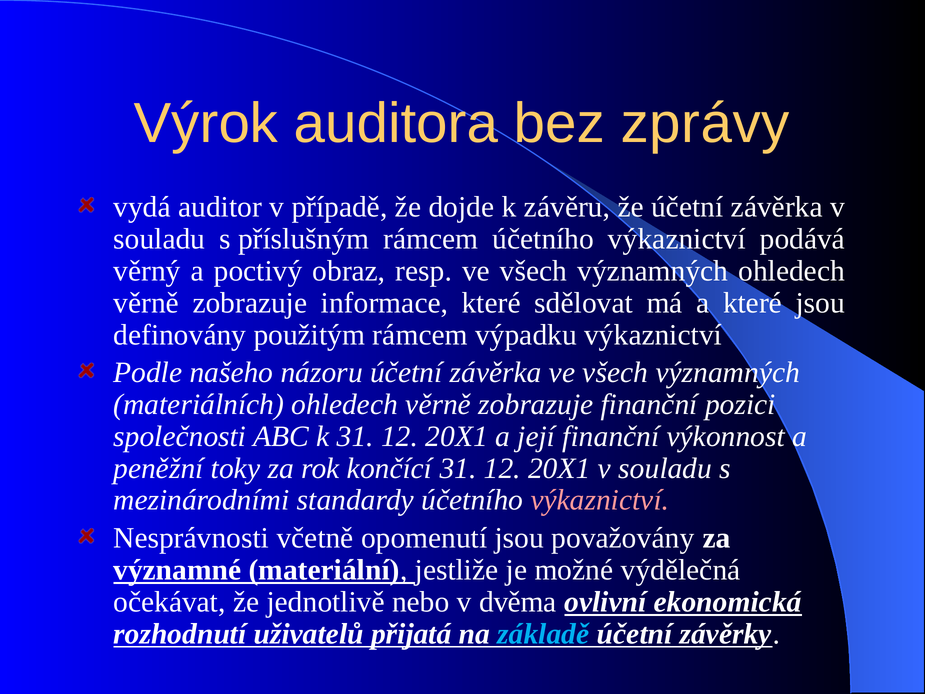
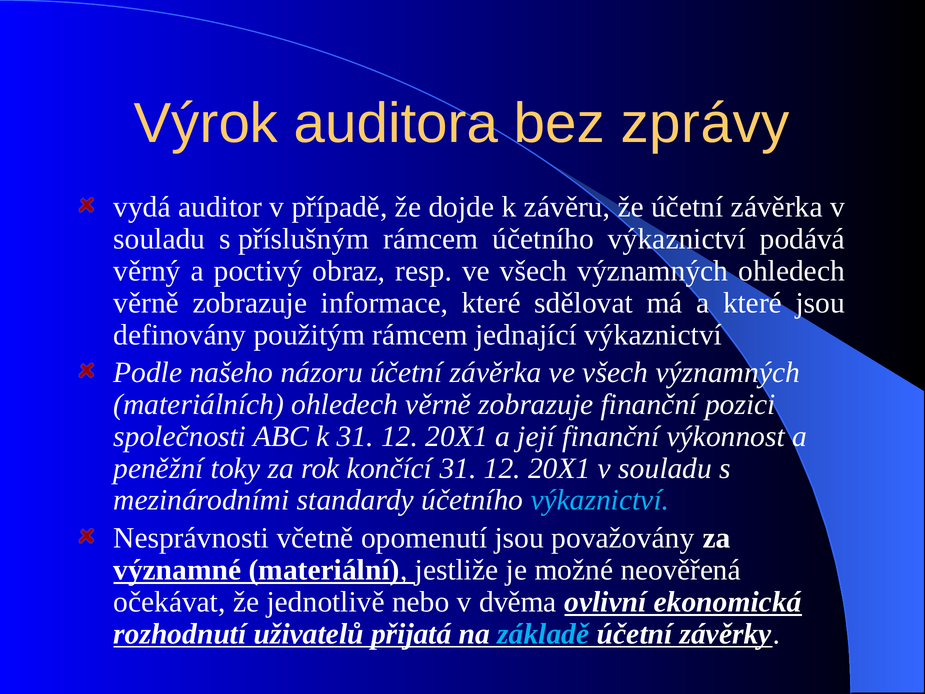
výpadku: výpadku -> jednající
výkaznictví at (600, 500) colour: pink -> light blue
výdělečná: výdělečná -> neověřená
